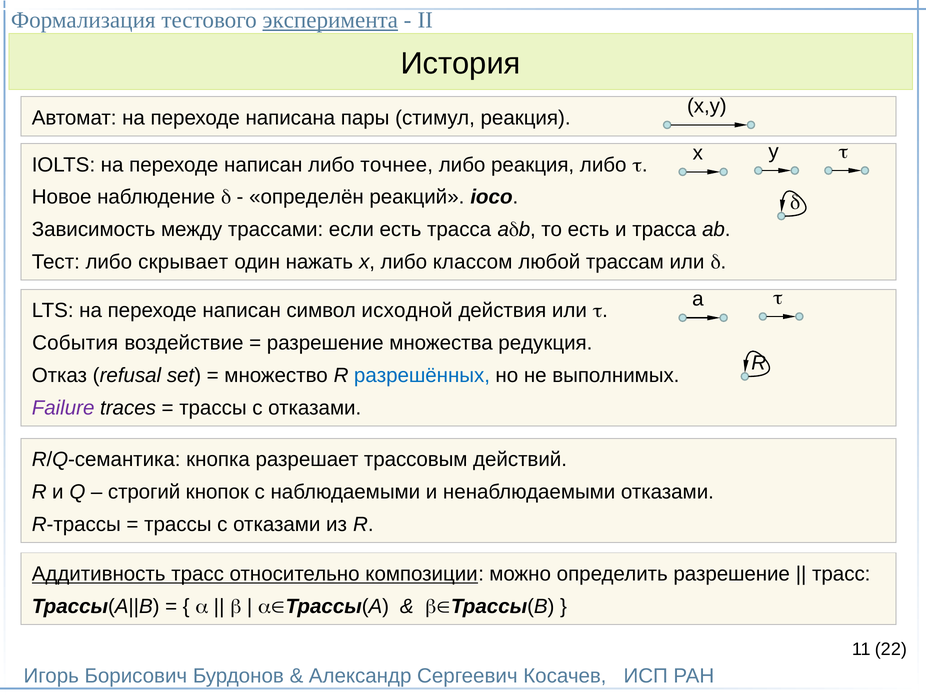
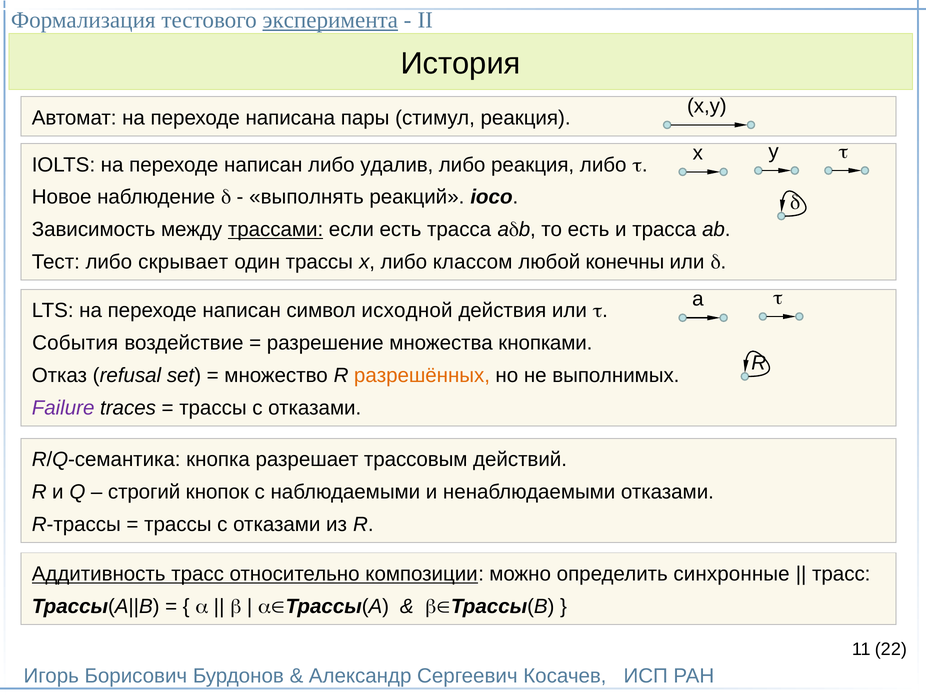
точнее: точнее -> удалив
определён: определён -> выполнять
трассами underline: none -> present
один нажать: нажать -> трассы
трассам: трассам -> конечны
редукция: редукция -> кнопками
разрешённых colour: blue -> orange
определить разрешение: разрешение -> синхронные
